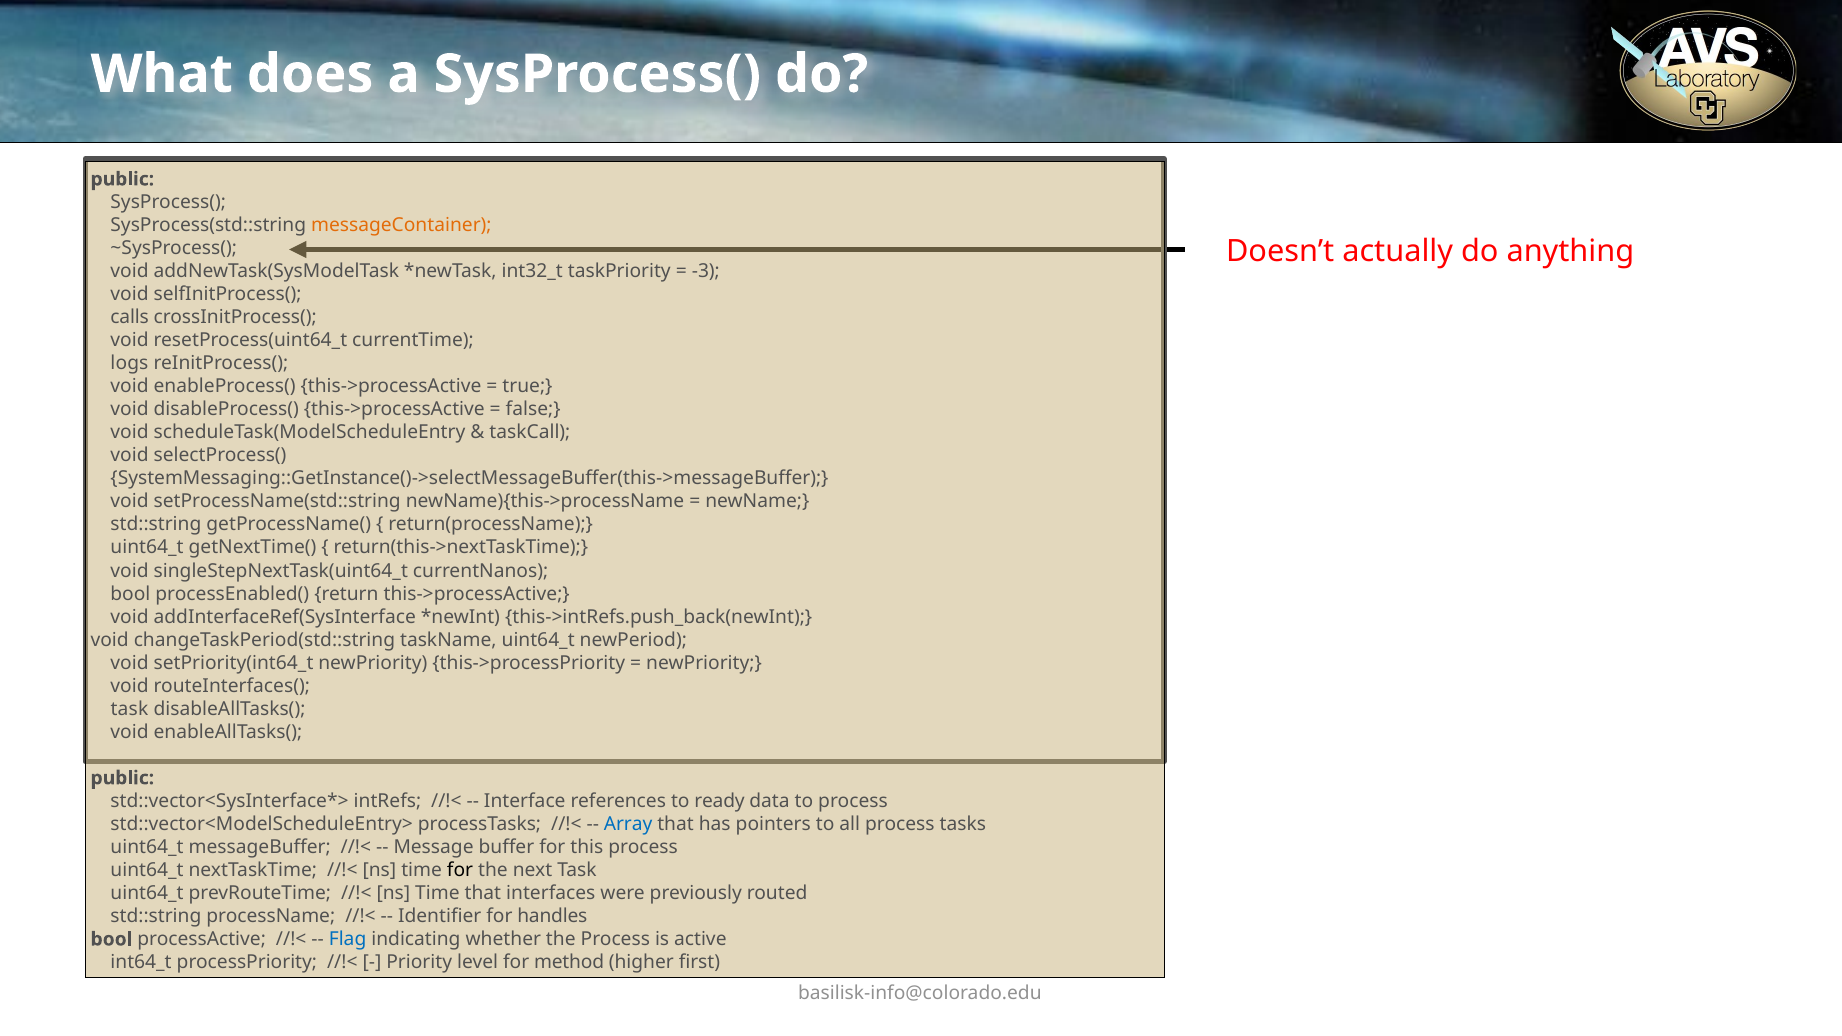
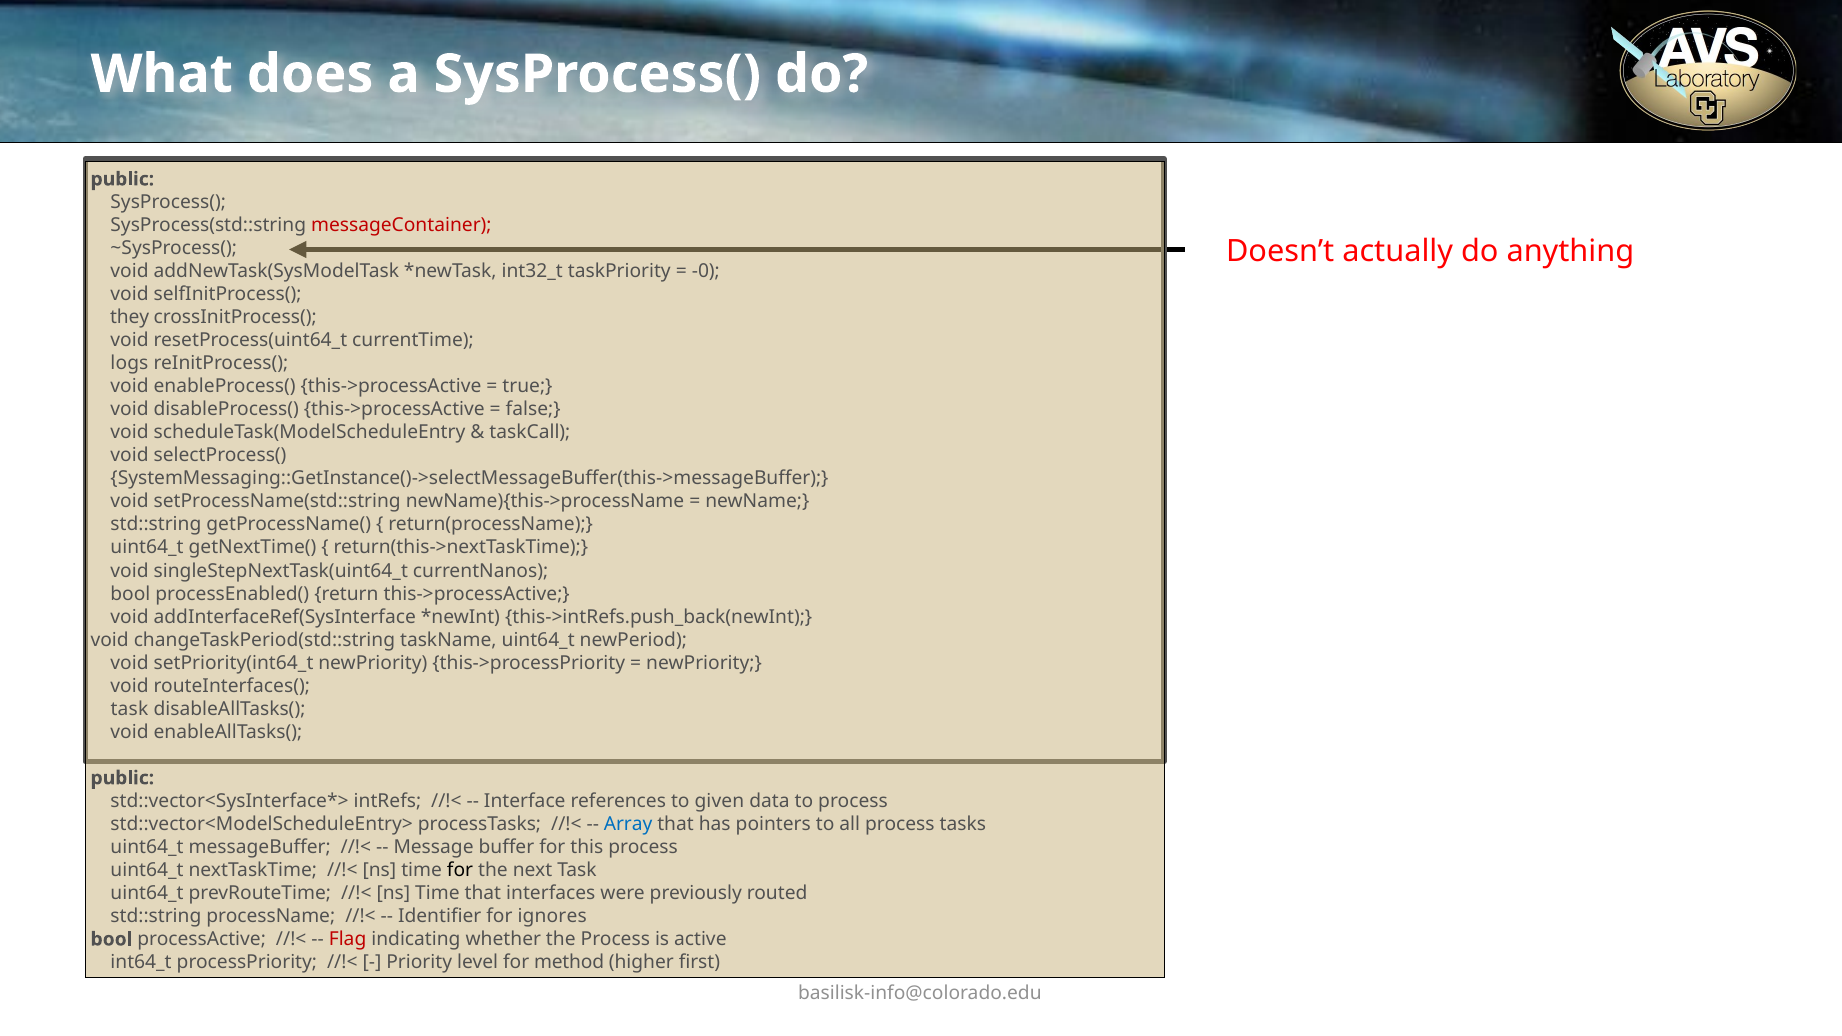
messageContainer colour: orange -> red
-3: -3 -> -0
calls: calls -> they
ready: ready -> given
handles: handles -> ignores
Flag colour: blue -> red
